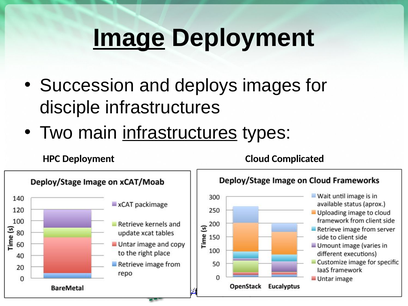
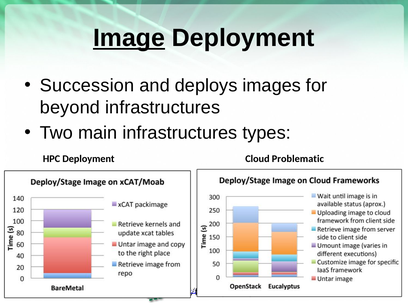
disciple: disciple -> beyond
infrastructures at (180, 133) underline: present -> none
Complicated: Complicated -> Problematic
